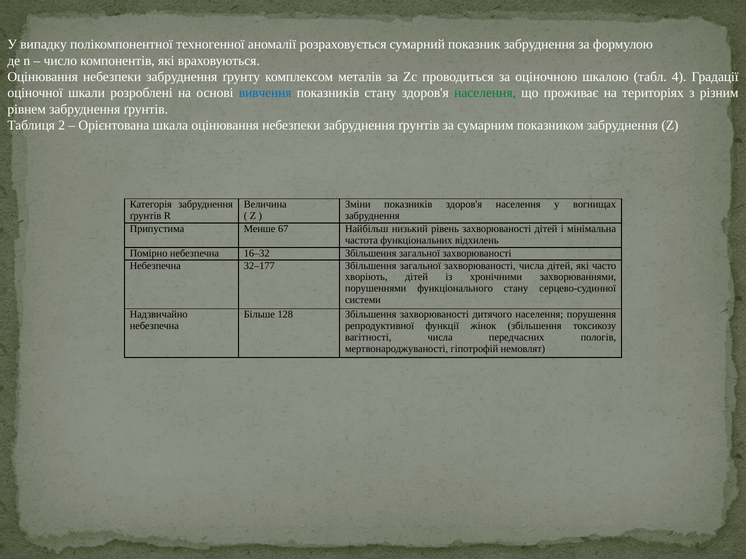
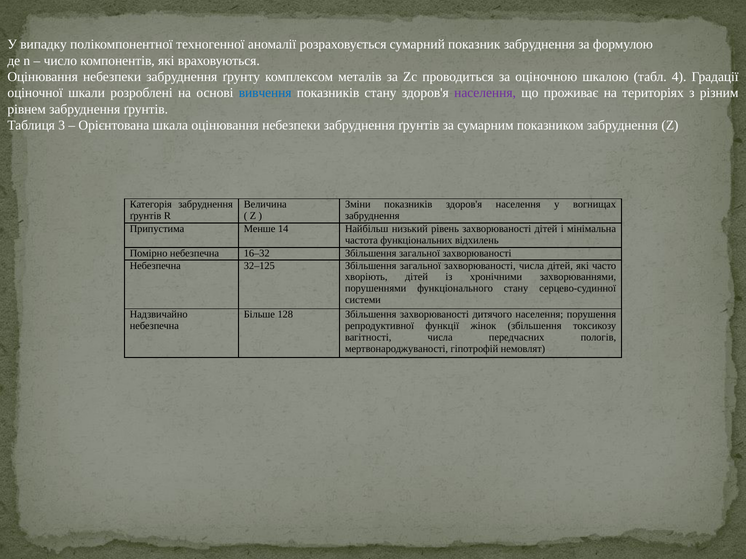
населення at (485, 93) colour: green -> purple
2: 2 -> 3
67: 67 -> 14
32–177: 32–177 -> 32–125
